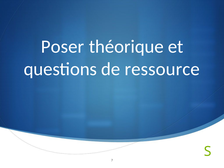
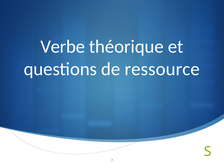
Poser: Poser -> Verbe
